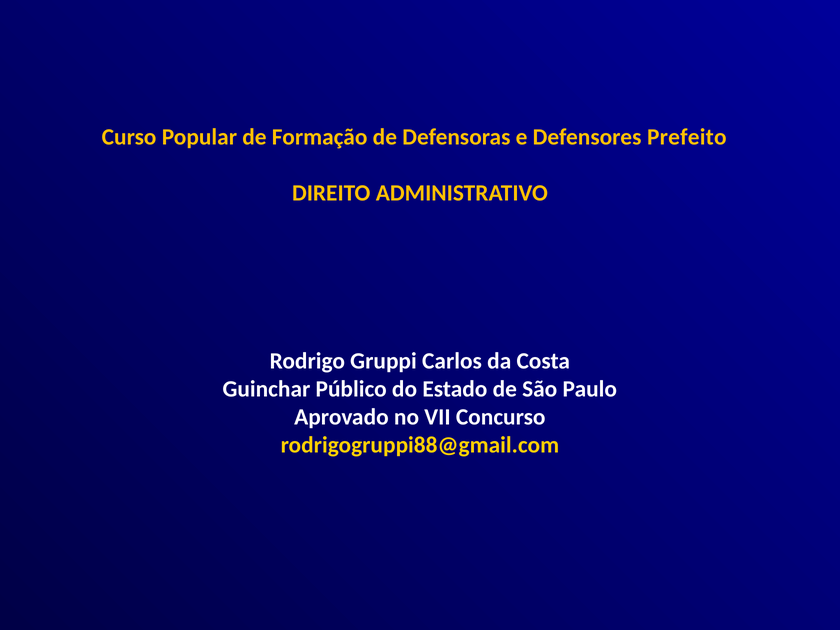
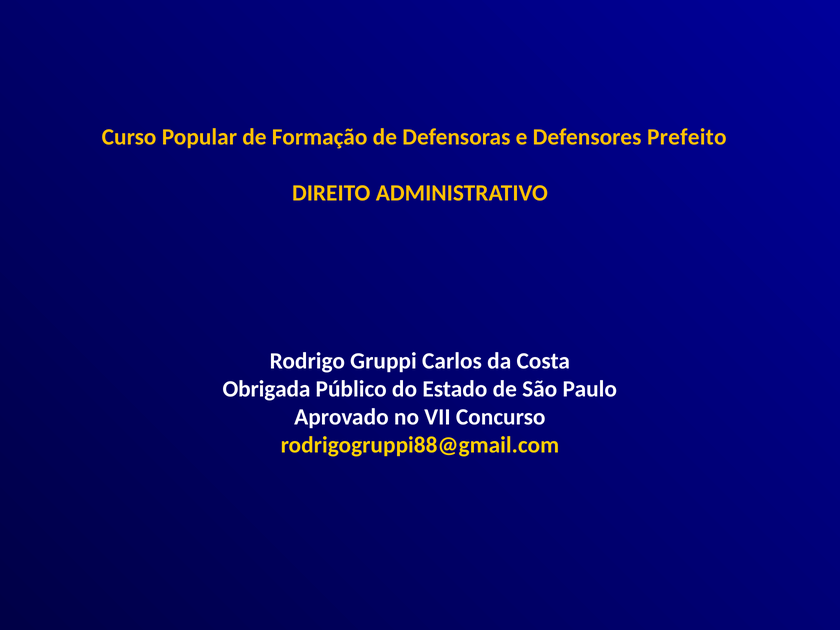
Guinchar: Guinchar -> Obrigada
